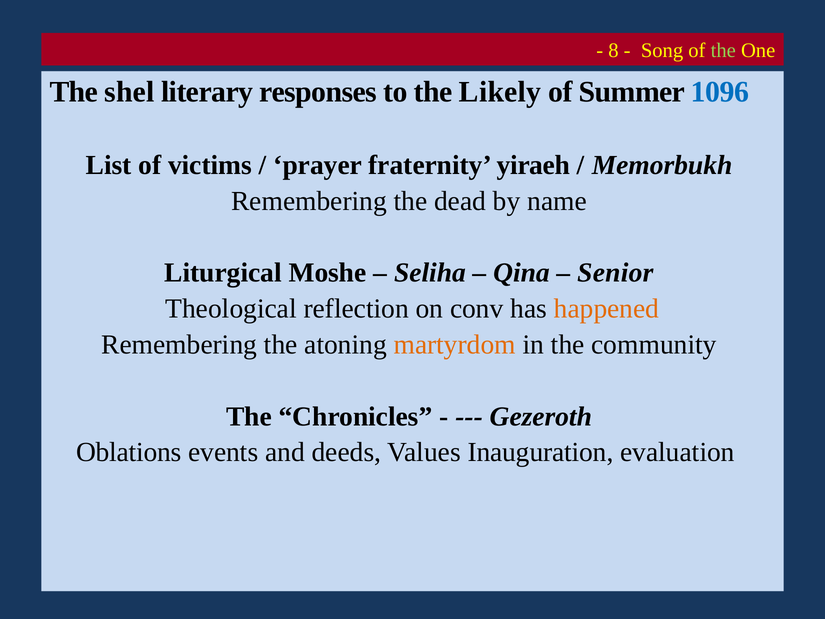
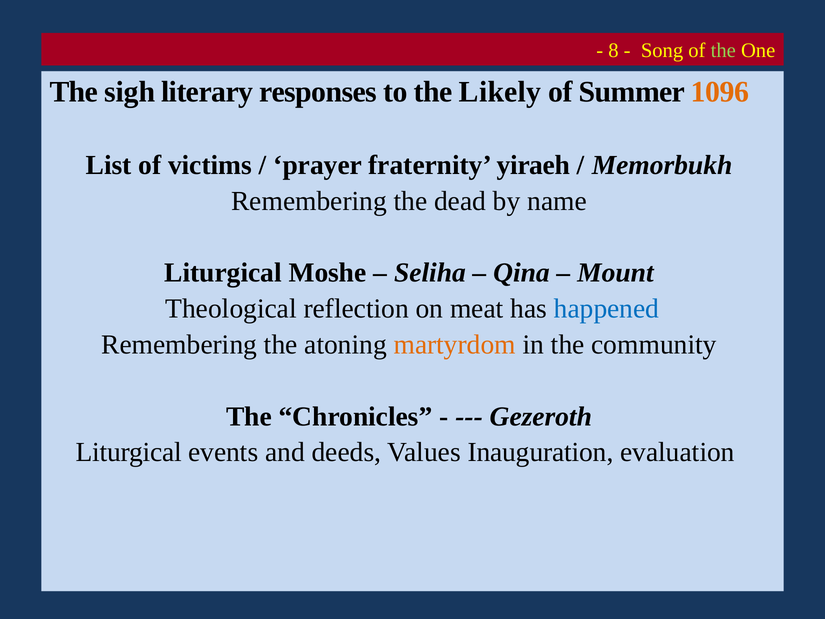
shel: shel -> sigh
1096 colour: blue -> orange
Senior: Senior -> Mount
conv: conv -> meat
happened colour: orange -> blue
Oblations at (129, 452): Oblations -> Liturgical
